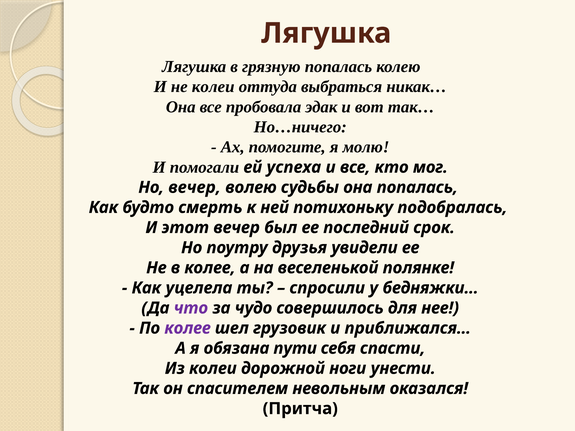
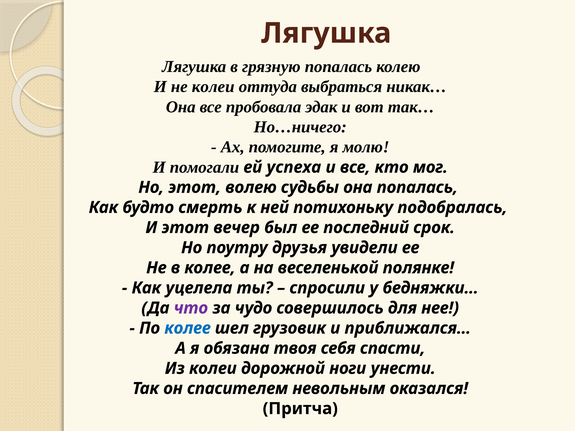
Но вечер: вечер -> этот
колее at (188, 328) colour: purple -> blue
пути: пути -> твоя
